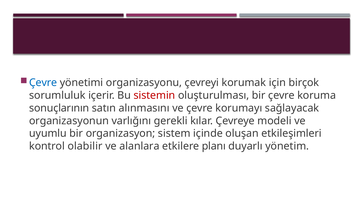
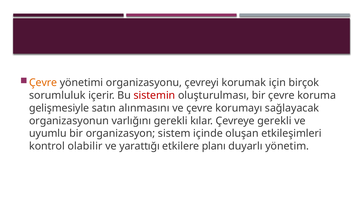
Çevre at (43, 83) colour: blue -> orange
sonuçlarının: sonuçlarının -> gelişmesiyle
Çevreye modeli: modeli -> gerekli
alanlara: alanlara -> yarattığı
